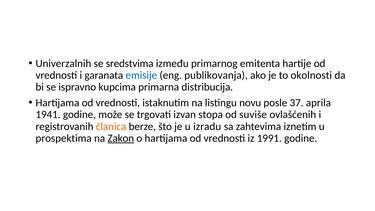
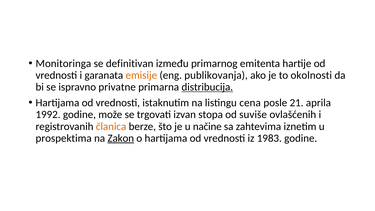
Univerzalnih: Univerzalnih -> Monitoringa
sredstvima: sredstvima -> definitivan
emisije colour: blue -> orange
kupcima: kupcima -> privatne
distribucija underline: none -> present
novu: novu -> cena
37: 37 -> 21
1941: 1941 -> 1992
izradu: izradu -> načine
1991: 1991 -> 1983
